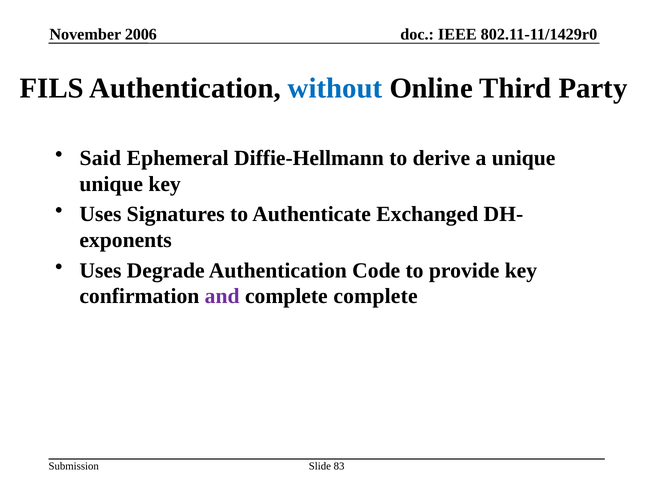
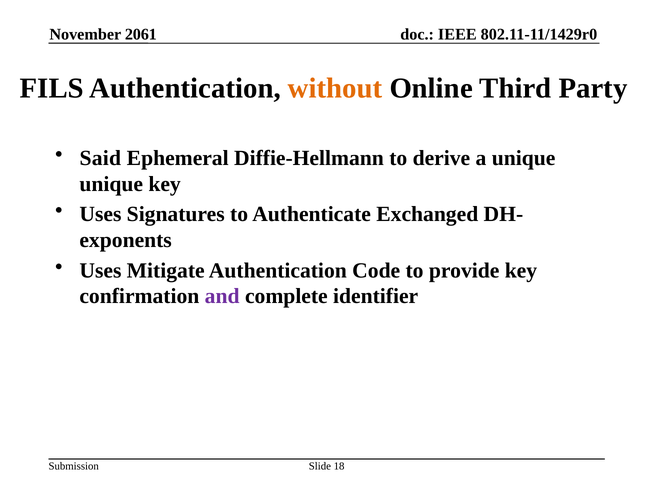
2006: 2006 -> 2061
without colour: blue -> orange
Degrade: Degrade -> Mitigate
complete complete: complete -> identifier
83: 83 -> 18
